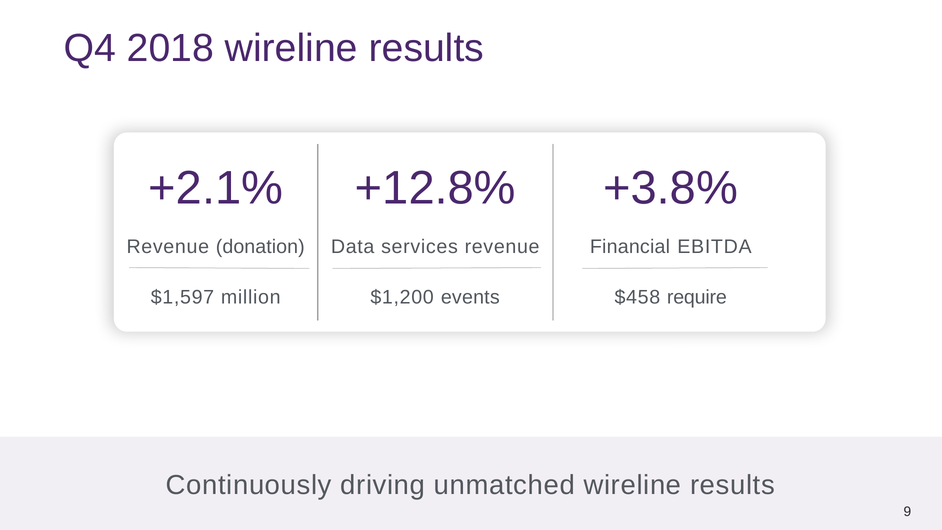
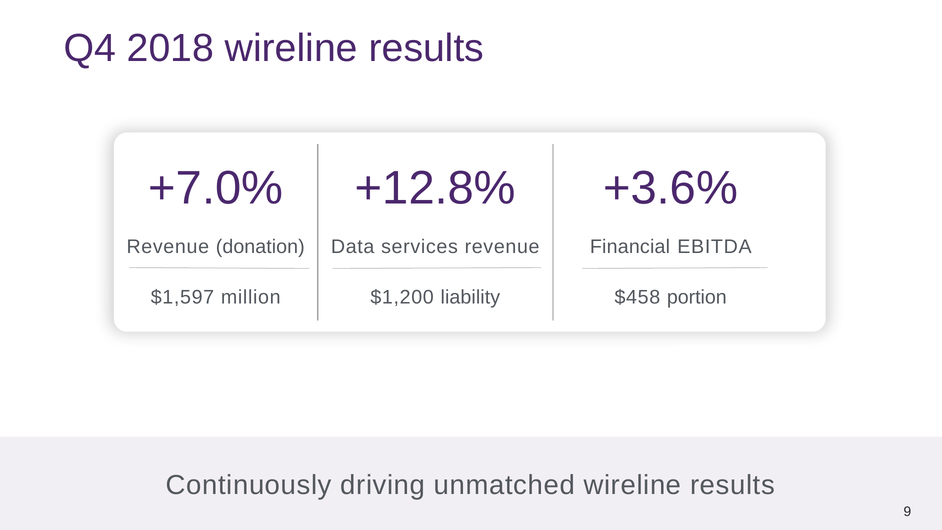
+2.1%: +2.1% -> +7.0%
+3.8%: +3.8% -> +3.6%
events: events -> liability
require: require -> portion
